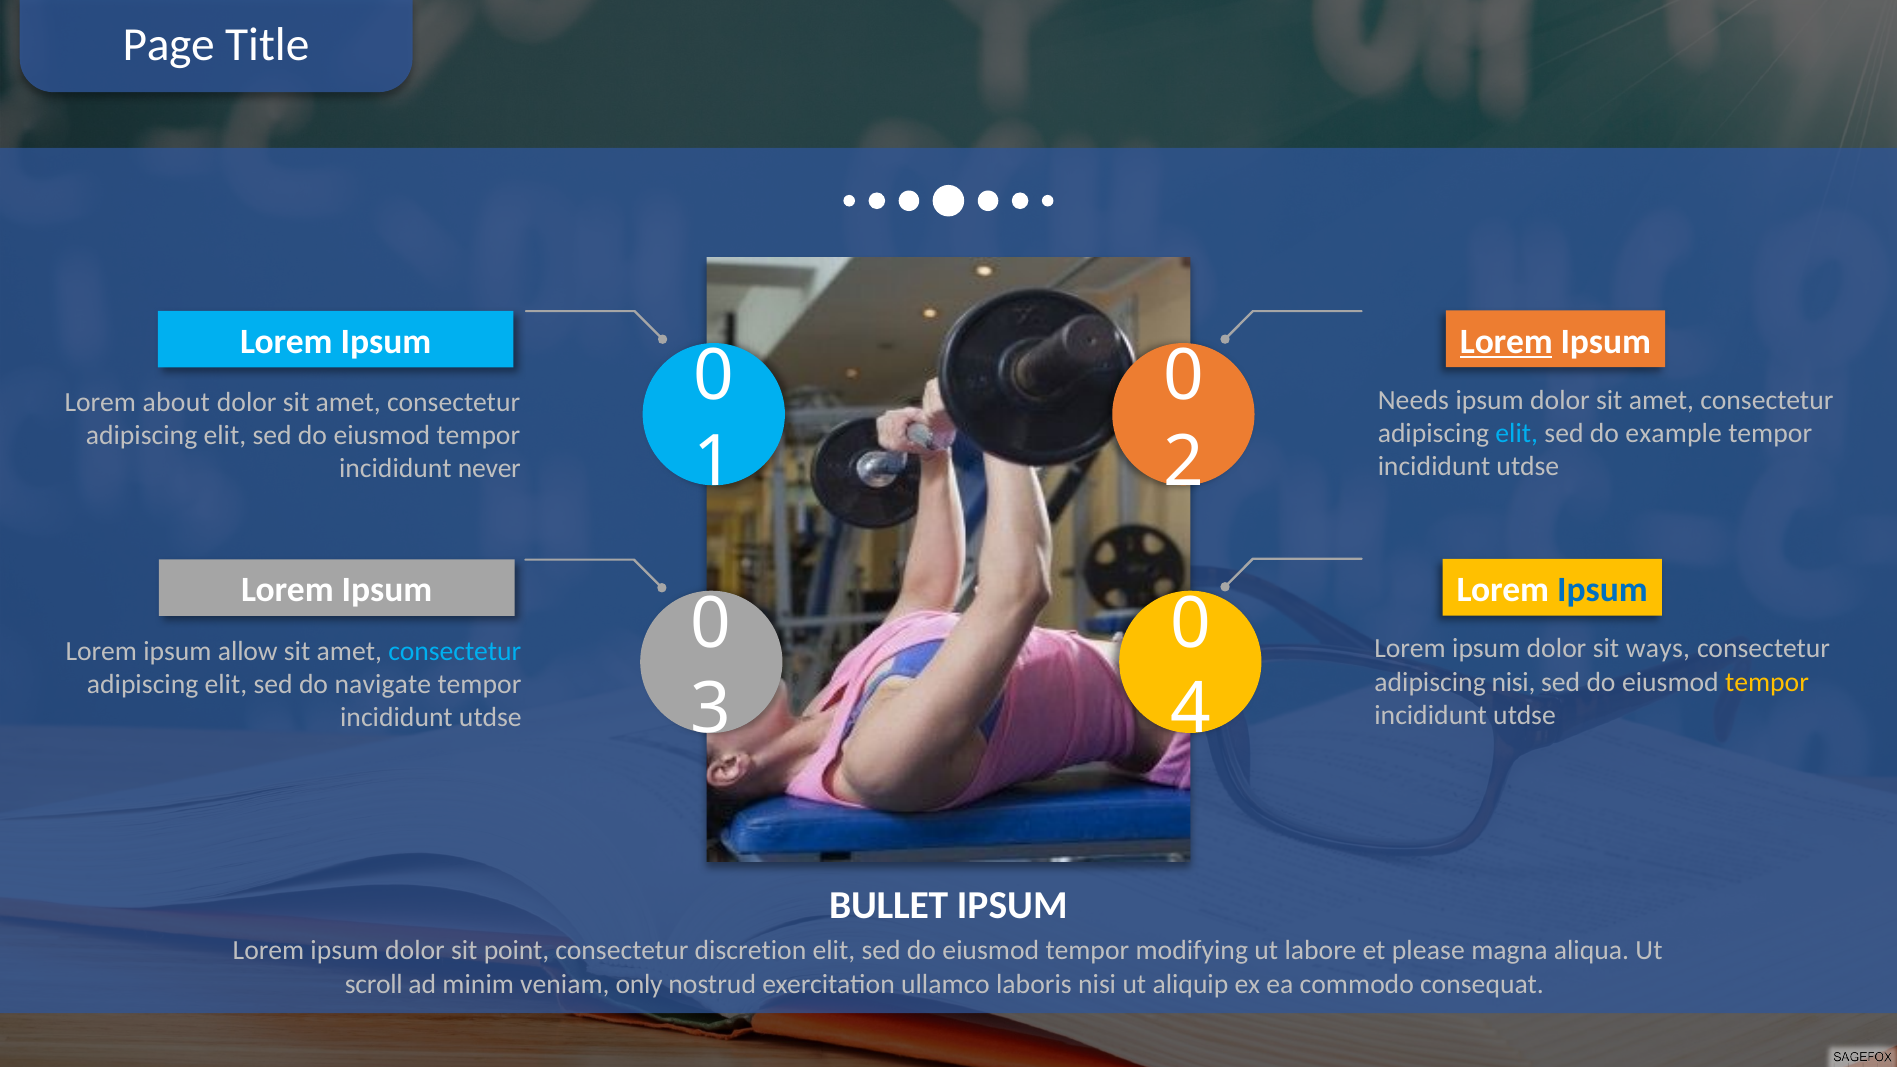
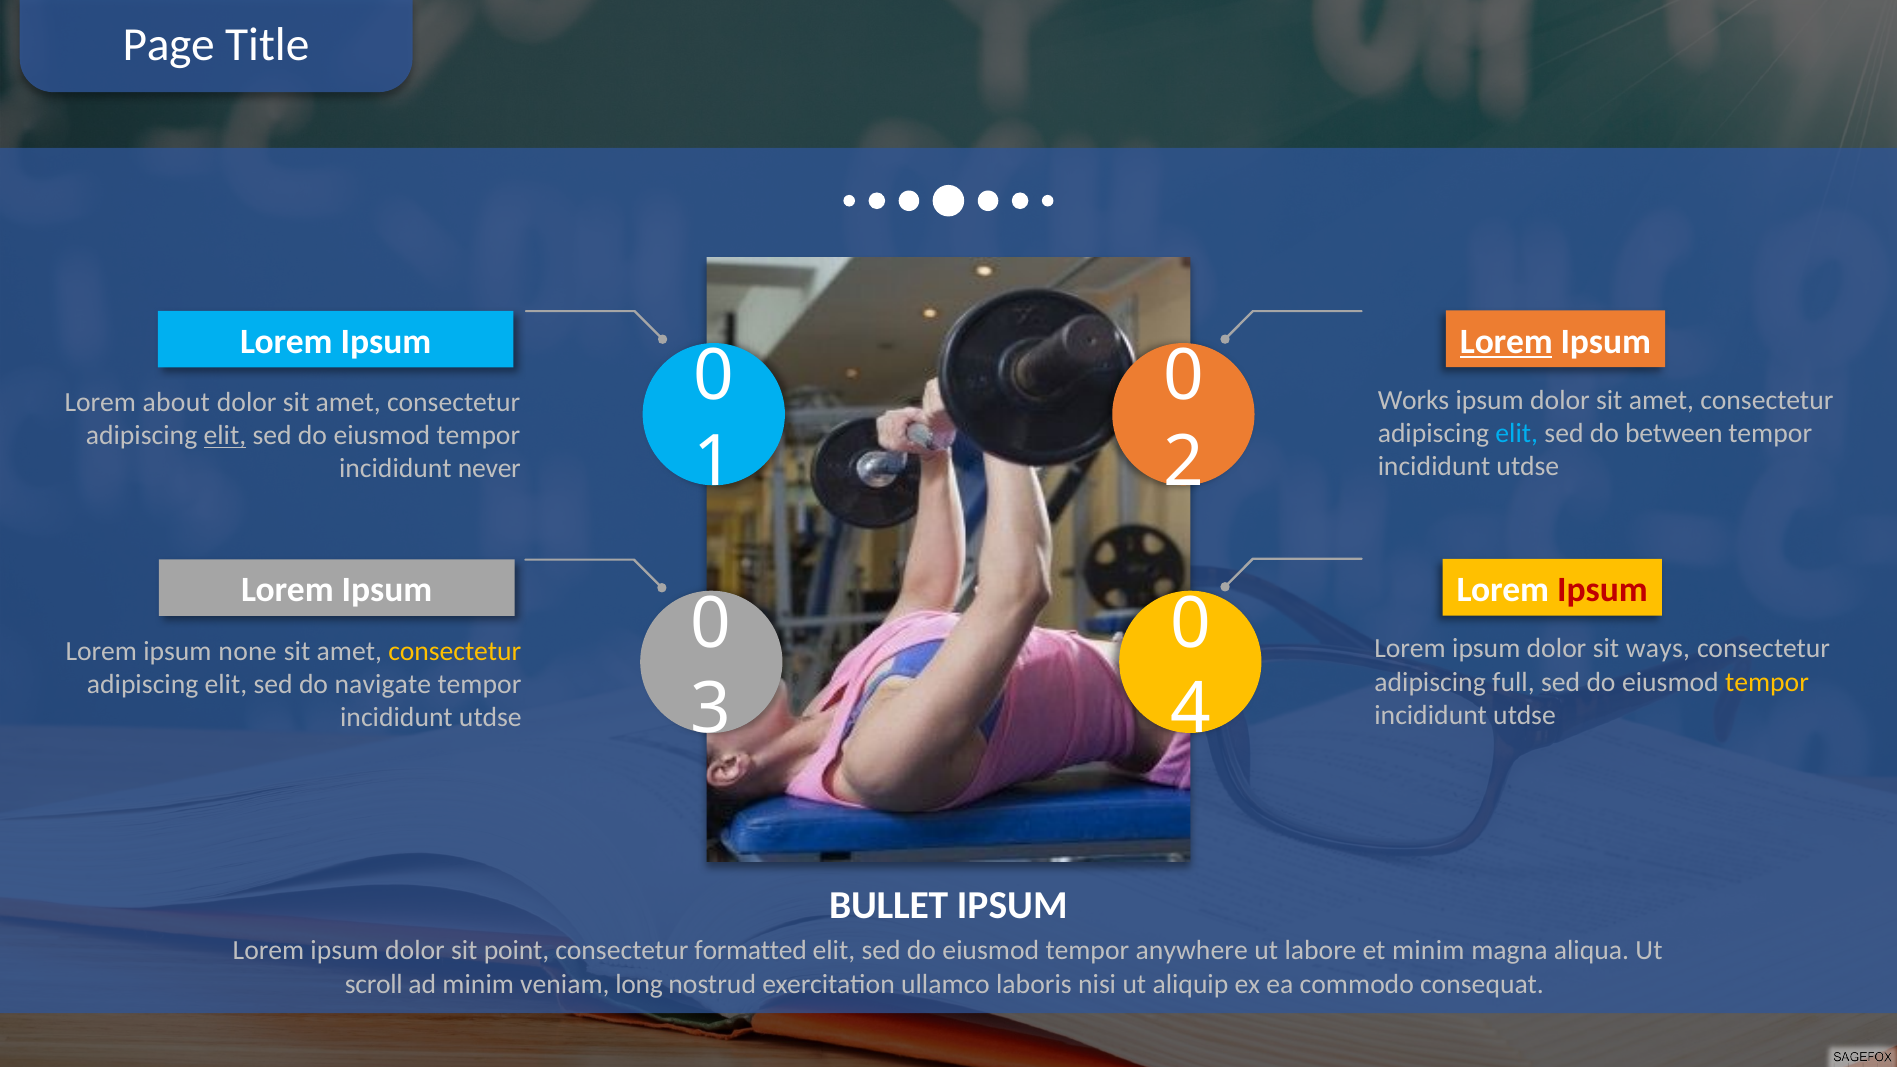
Needs: Needs -> Works
example: example -> between
elit at (225, 436) underline: none -> present
Ipsum at (1602, 590) colour: blue -> red
allow: allow -> none
consectetur at (455, 651) colour: light blue -> yellow
adipiscing nisi: nisi -> full
discretion: discretion -> formatted
modifying: modifying -> anywhere
et please: please -> minim
only: only -> long
